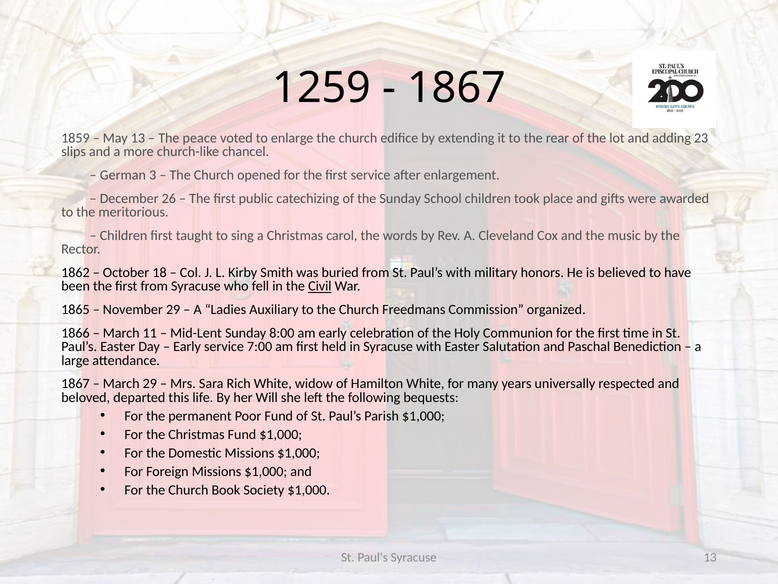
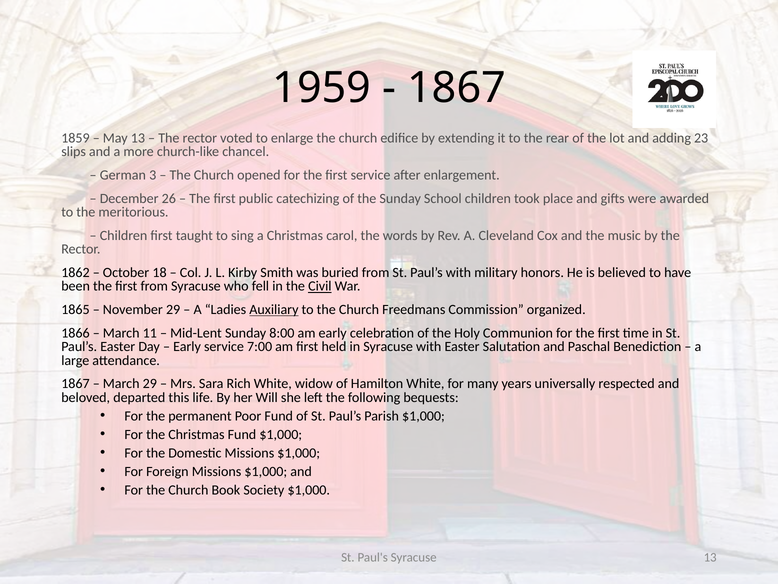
1259: 1259 -> 1959
peace at (200, 138): peace -> rector
Auxiliary underline: none -> present
